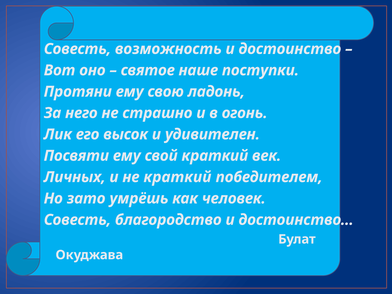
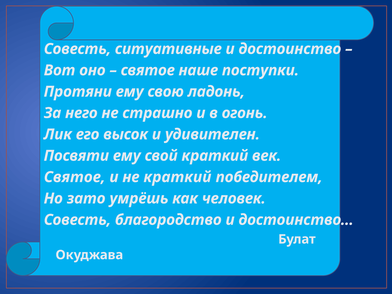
возможность: возможность -> ситуативные
Личных at (75, 177): Личных -> Святое
